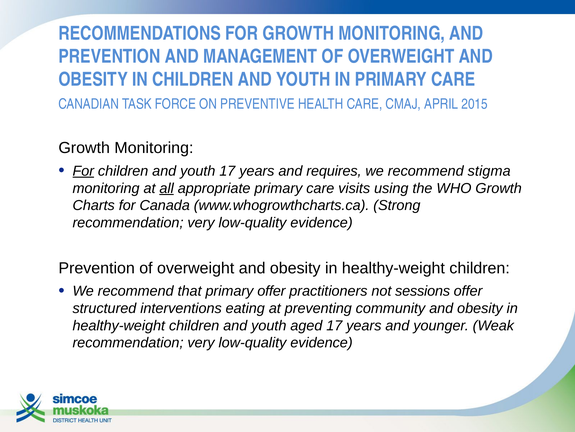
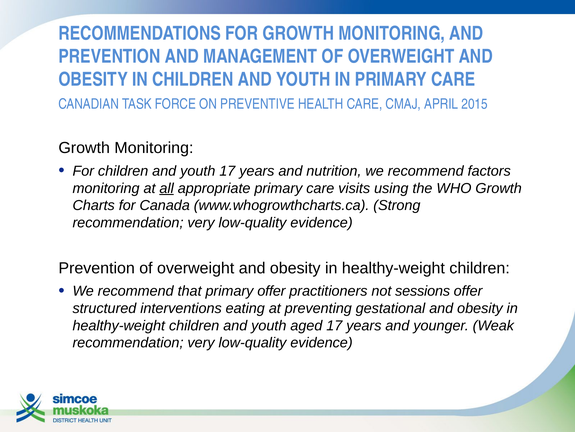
For at (83, 171) underline: present -> none
requires: requires -> nutrition
stigma: stigma -> factors
community: community -> gestational
